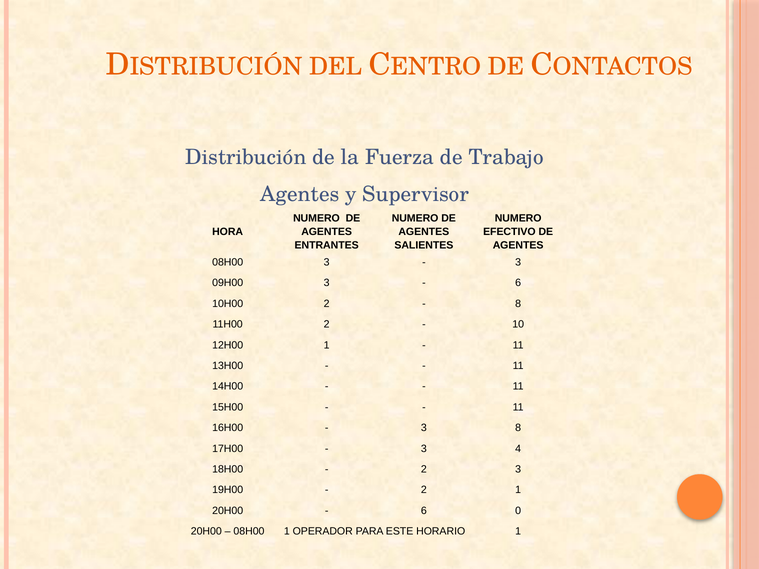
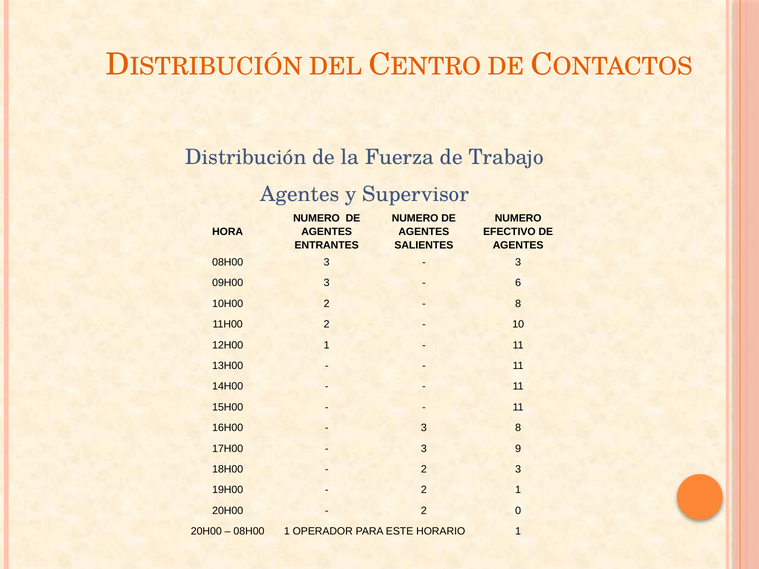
4: 4 -> 9
6 at (424, 511): 6 -> 2
